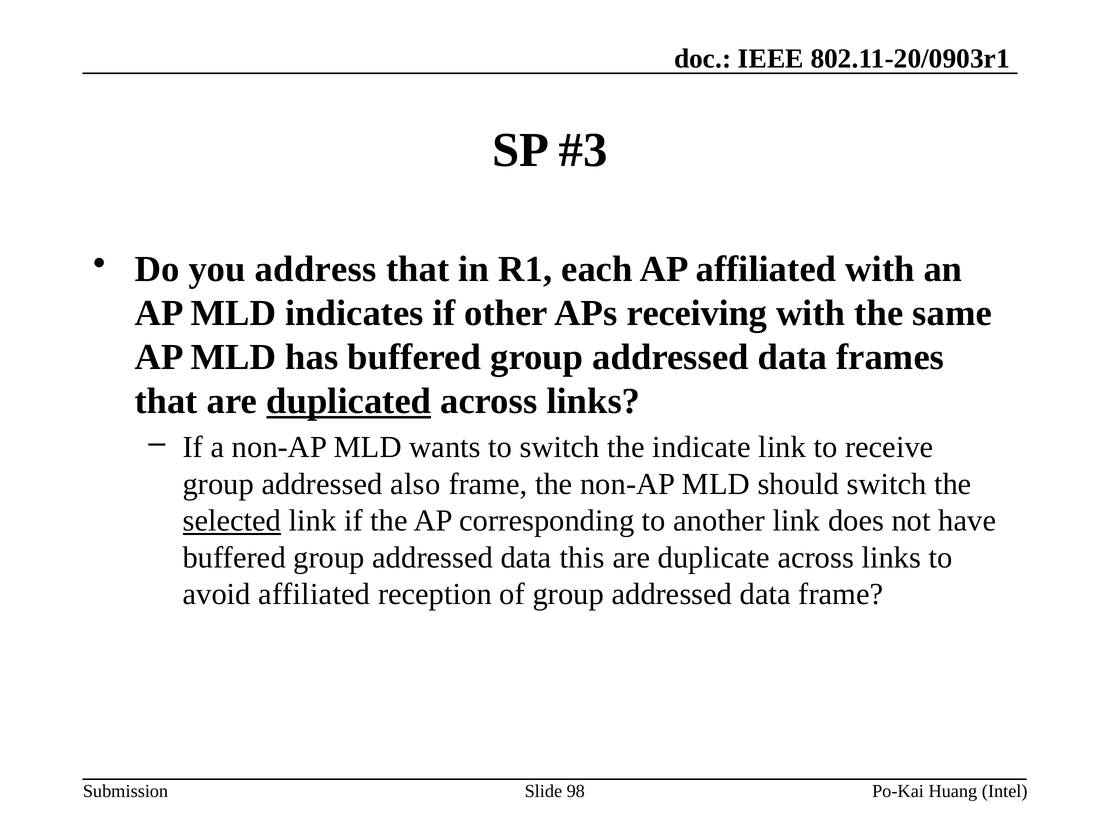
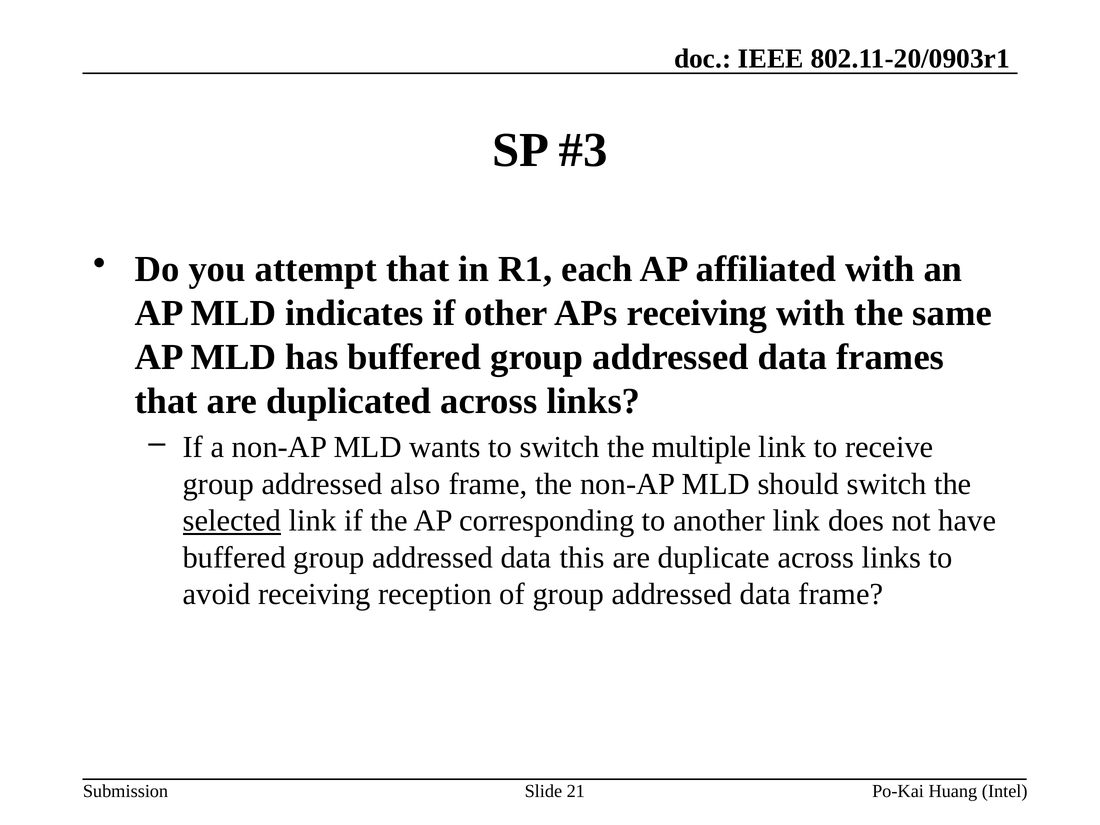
address: address -> attempt
duplicated underline: present -> none
indicate: indicate -> multiple
avoid affiliated: affiliated -> receiving
98: 98 -> 21
